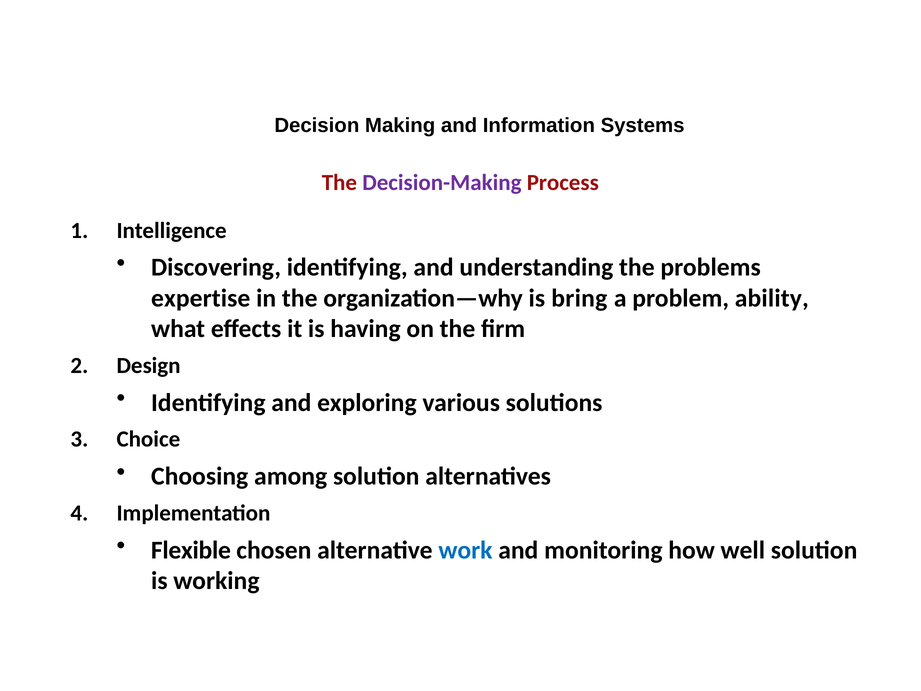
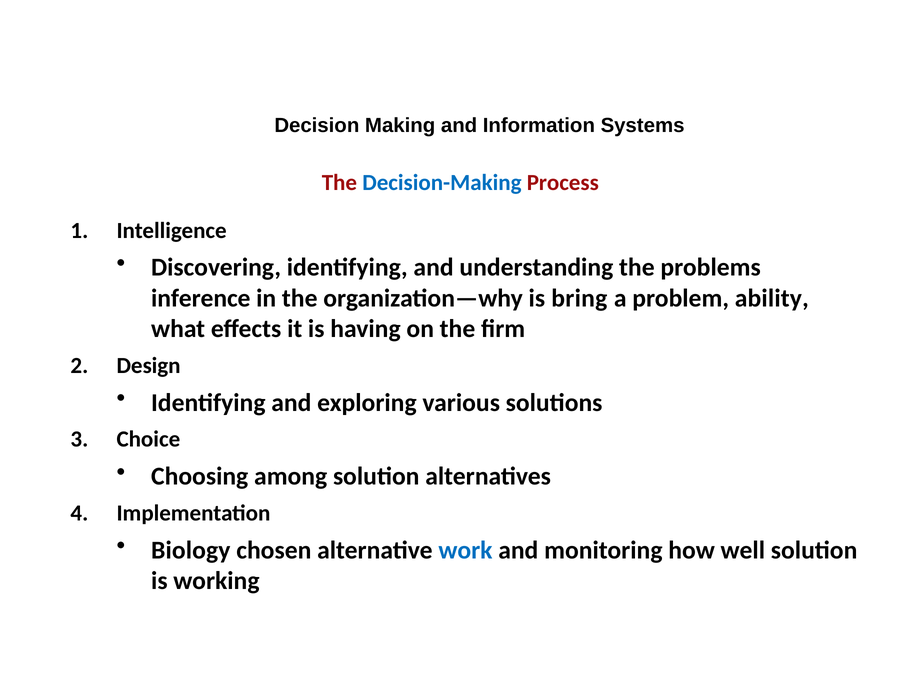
Decision-Making colour: purple -> blue
expertise: expertise -> inference
Flexible: Flexible -> Biology
